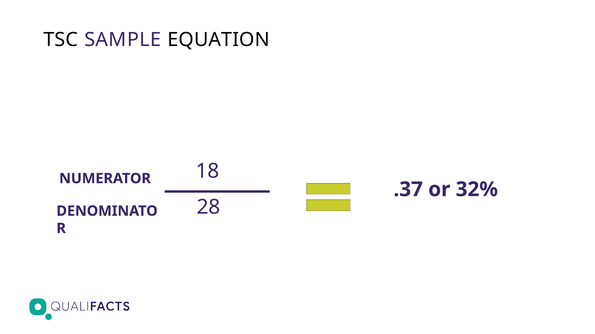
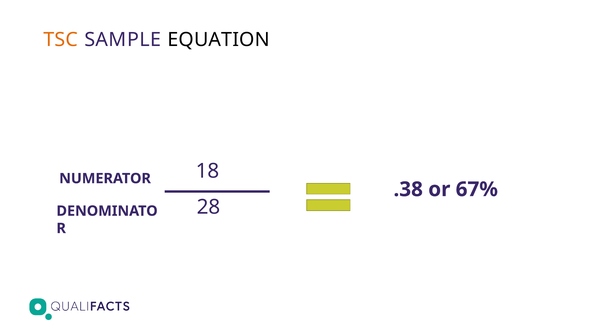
TSC colour: black -> orange
.37: .37 -> .38
32%: 32% -> 67%
